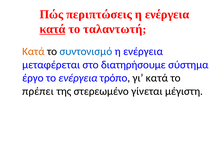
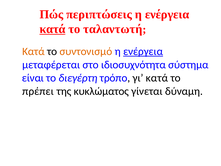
συντονισμό colour: blue -> orange
ενέργεια at (143, 51) underline: none -> present
διατηρήσουμε: διατηρήσουμε -> ιδιοσυχνότητα
έργο: έργο -> είναι
το ενέργεια: ενέργεια -> διεγέρτη
στερεωμένο: στερεωμένο -> κυκλώματος
μέγιστη: μέγιστη -> δύναμη
